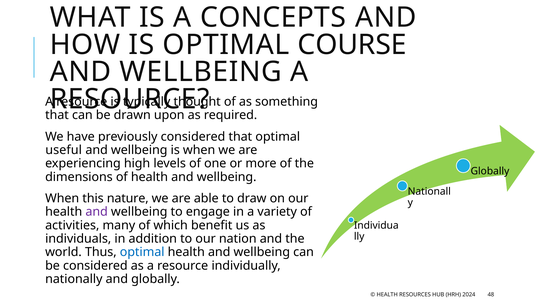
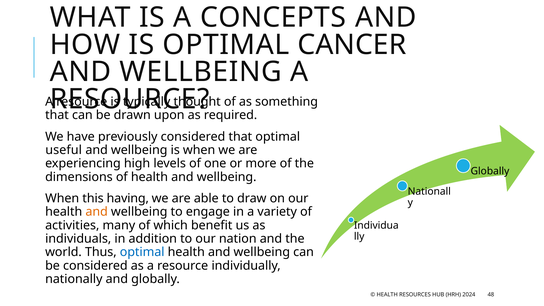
COURSE: COURSE -> CANCER
nature: nature -> having
and at (97, 212) colour: purple -> orange
